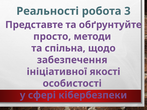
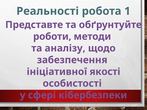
3: 3 -> 1
просто: просто -> роботи
спільна: спільна -> аналізу
